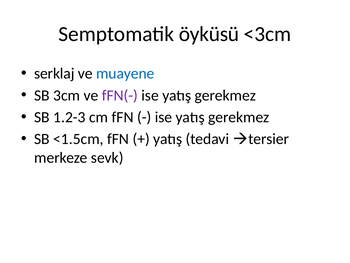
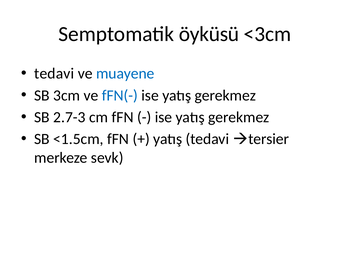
serklaj at (54, 73): serklaj -> tedavi
fFN(- colour: purple -> blue
1.2-3: 1.2-3 -> 2.7-3
